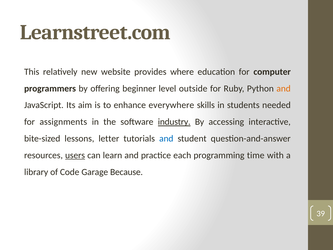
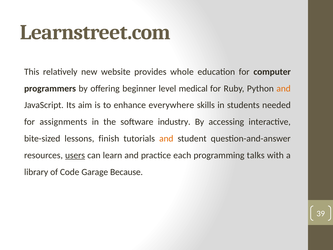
where: where -> whole
outside: outside -> medical
industry underline: present -> none
letter: letter -> finish
and at (166, 138) colour: blue -> orange
time: time -> talks
